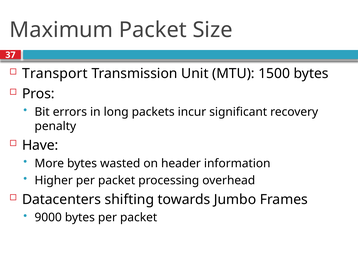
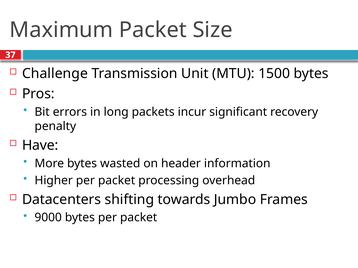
Transport: Transport -> Challenge
